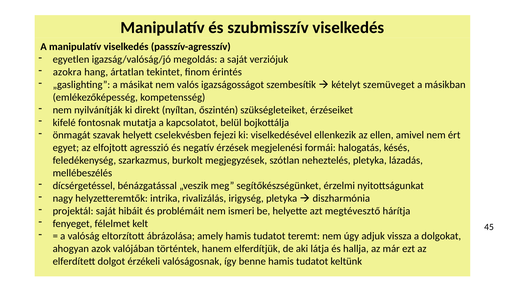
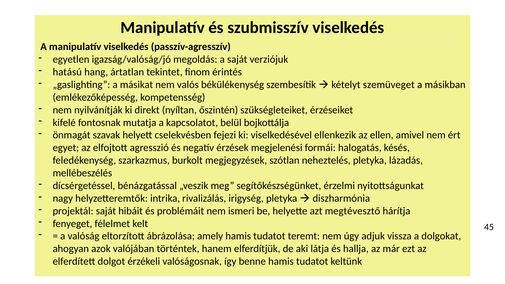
azokra: azokra -> hatású
igazságosságot: igazságosságot -> békülékenység
